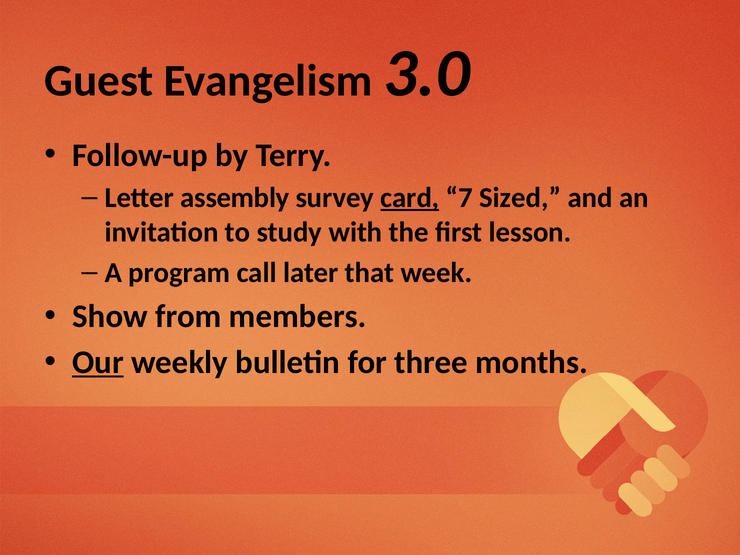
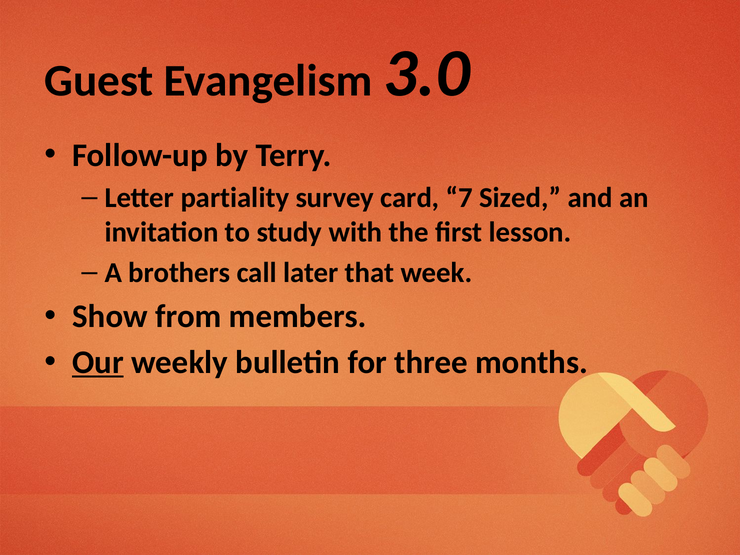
assembly: assembly -> partiality
card underline: present -> none
program: program -> brothers
